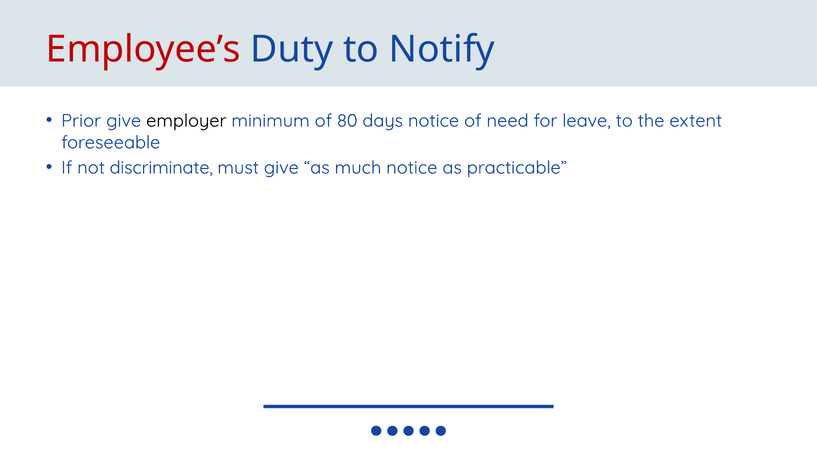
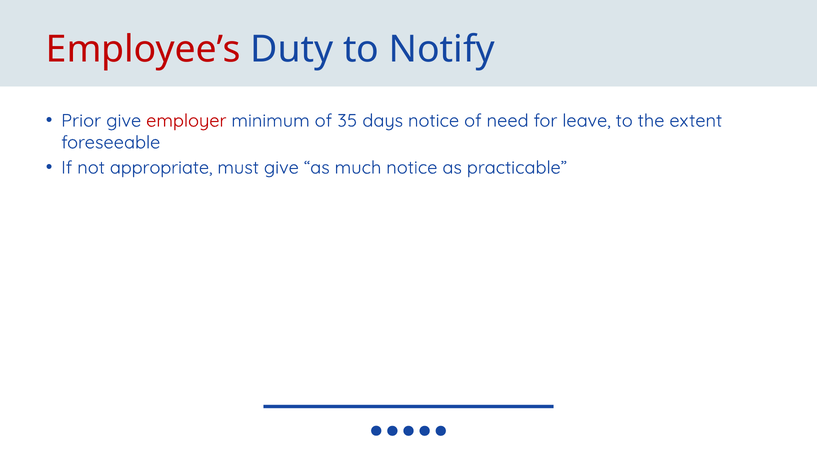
employer colour: black -> red
80: 80 -> 35
discriminate: discriminate -> appropriate
